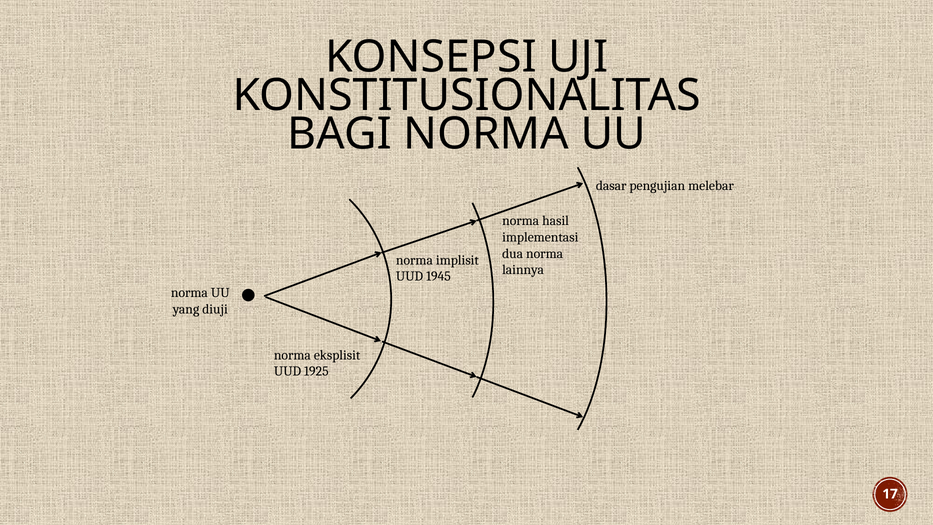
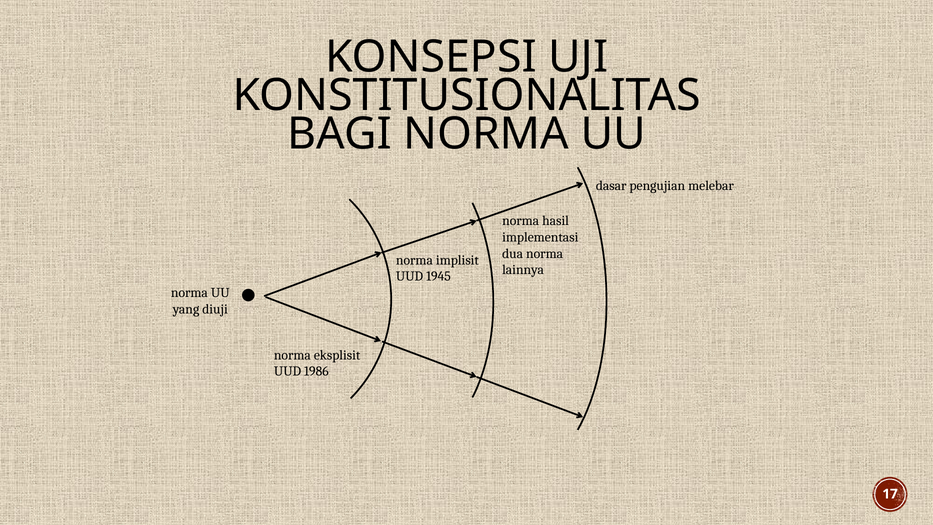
1925: 1925 -> 1986
